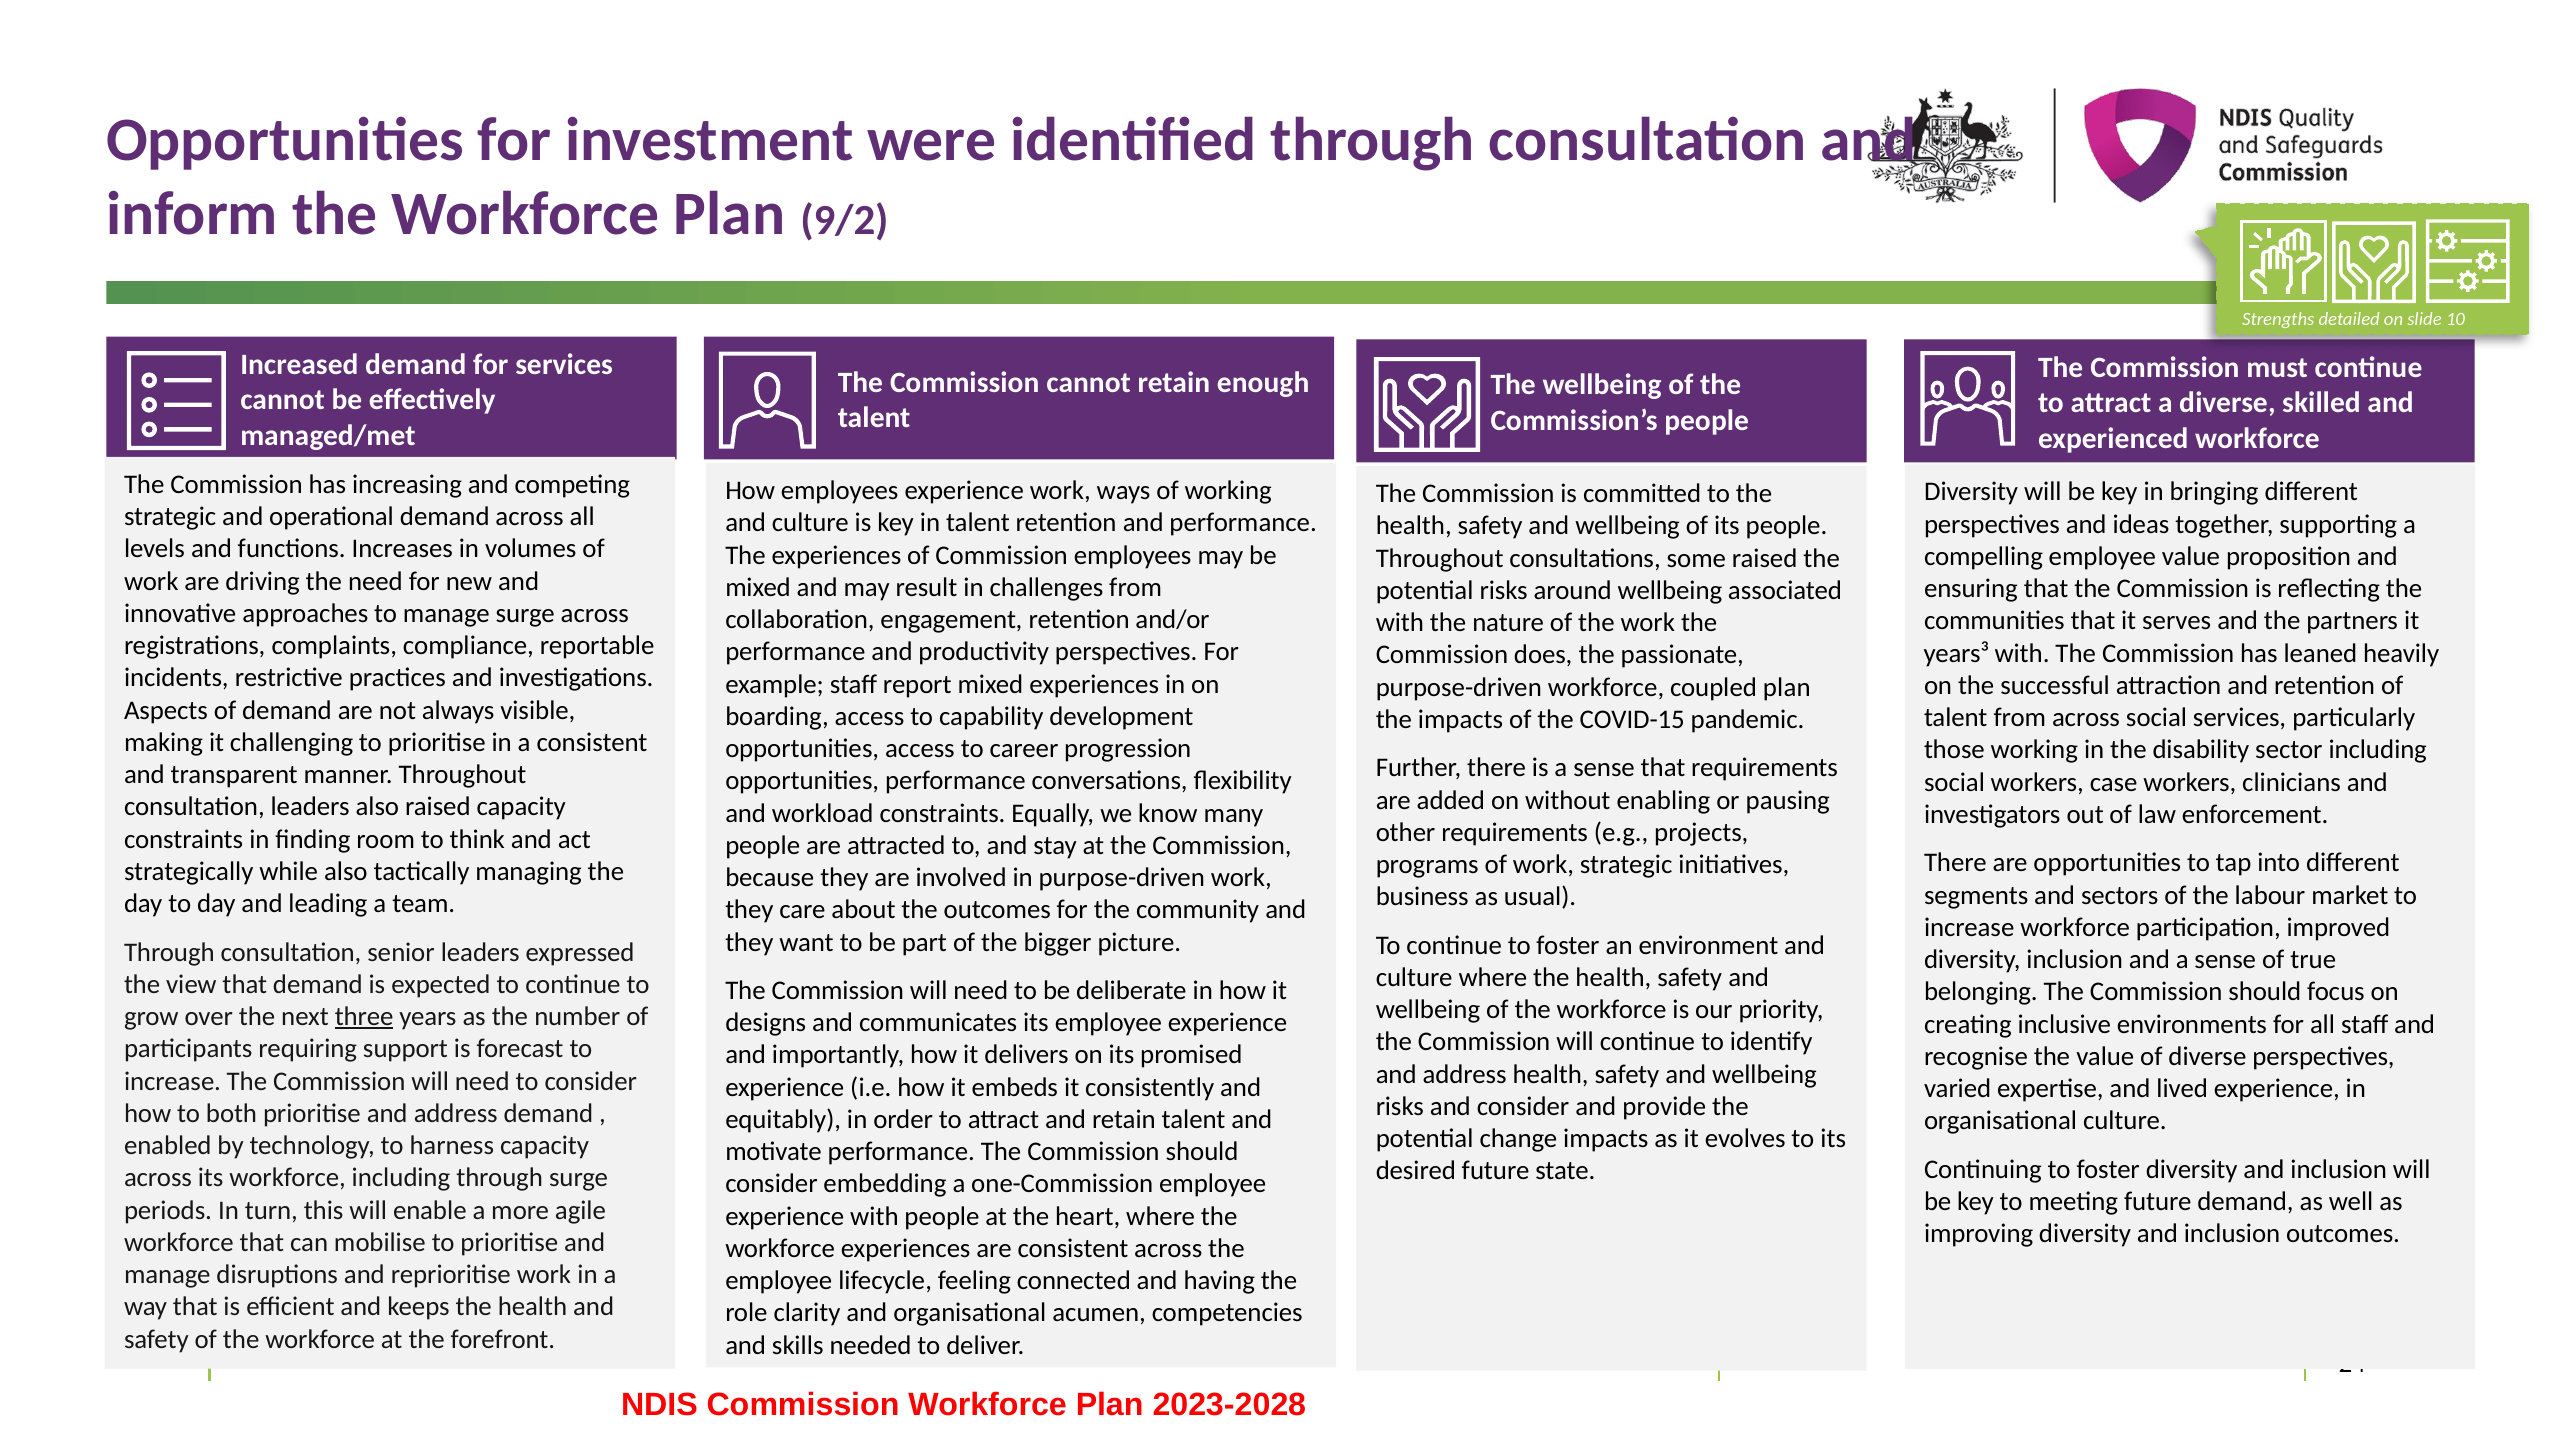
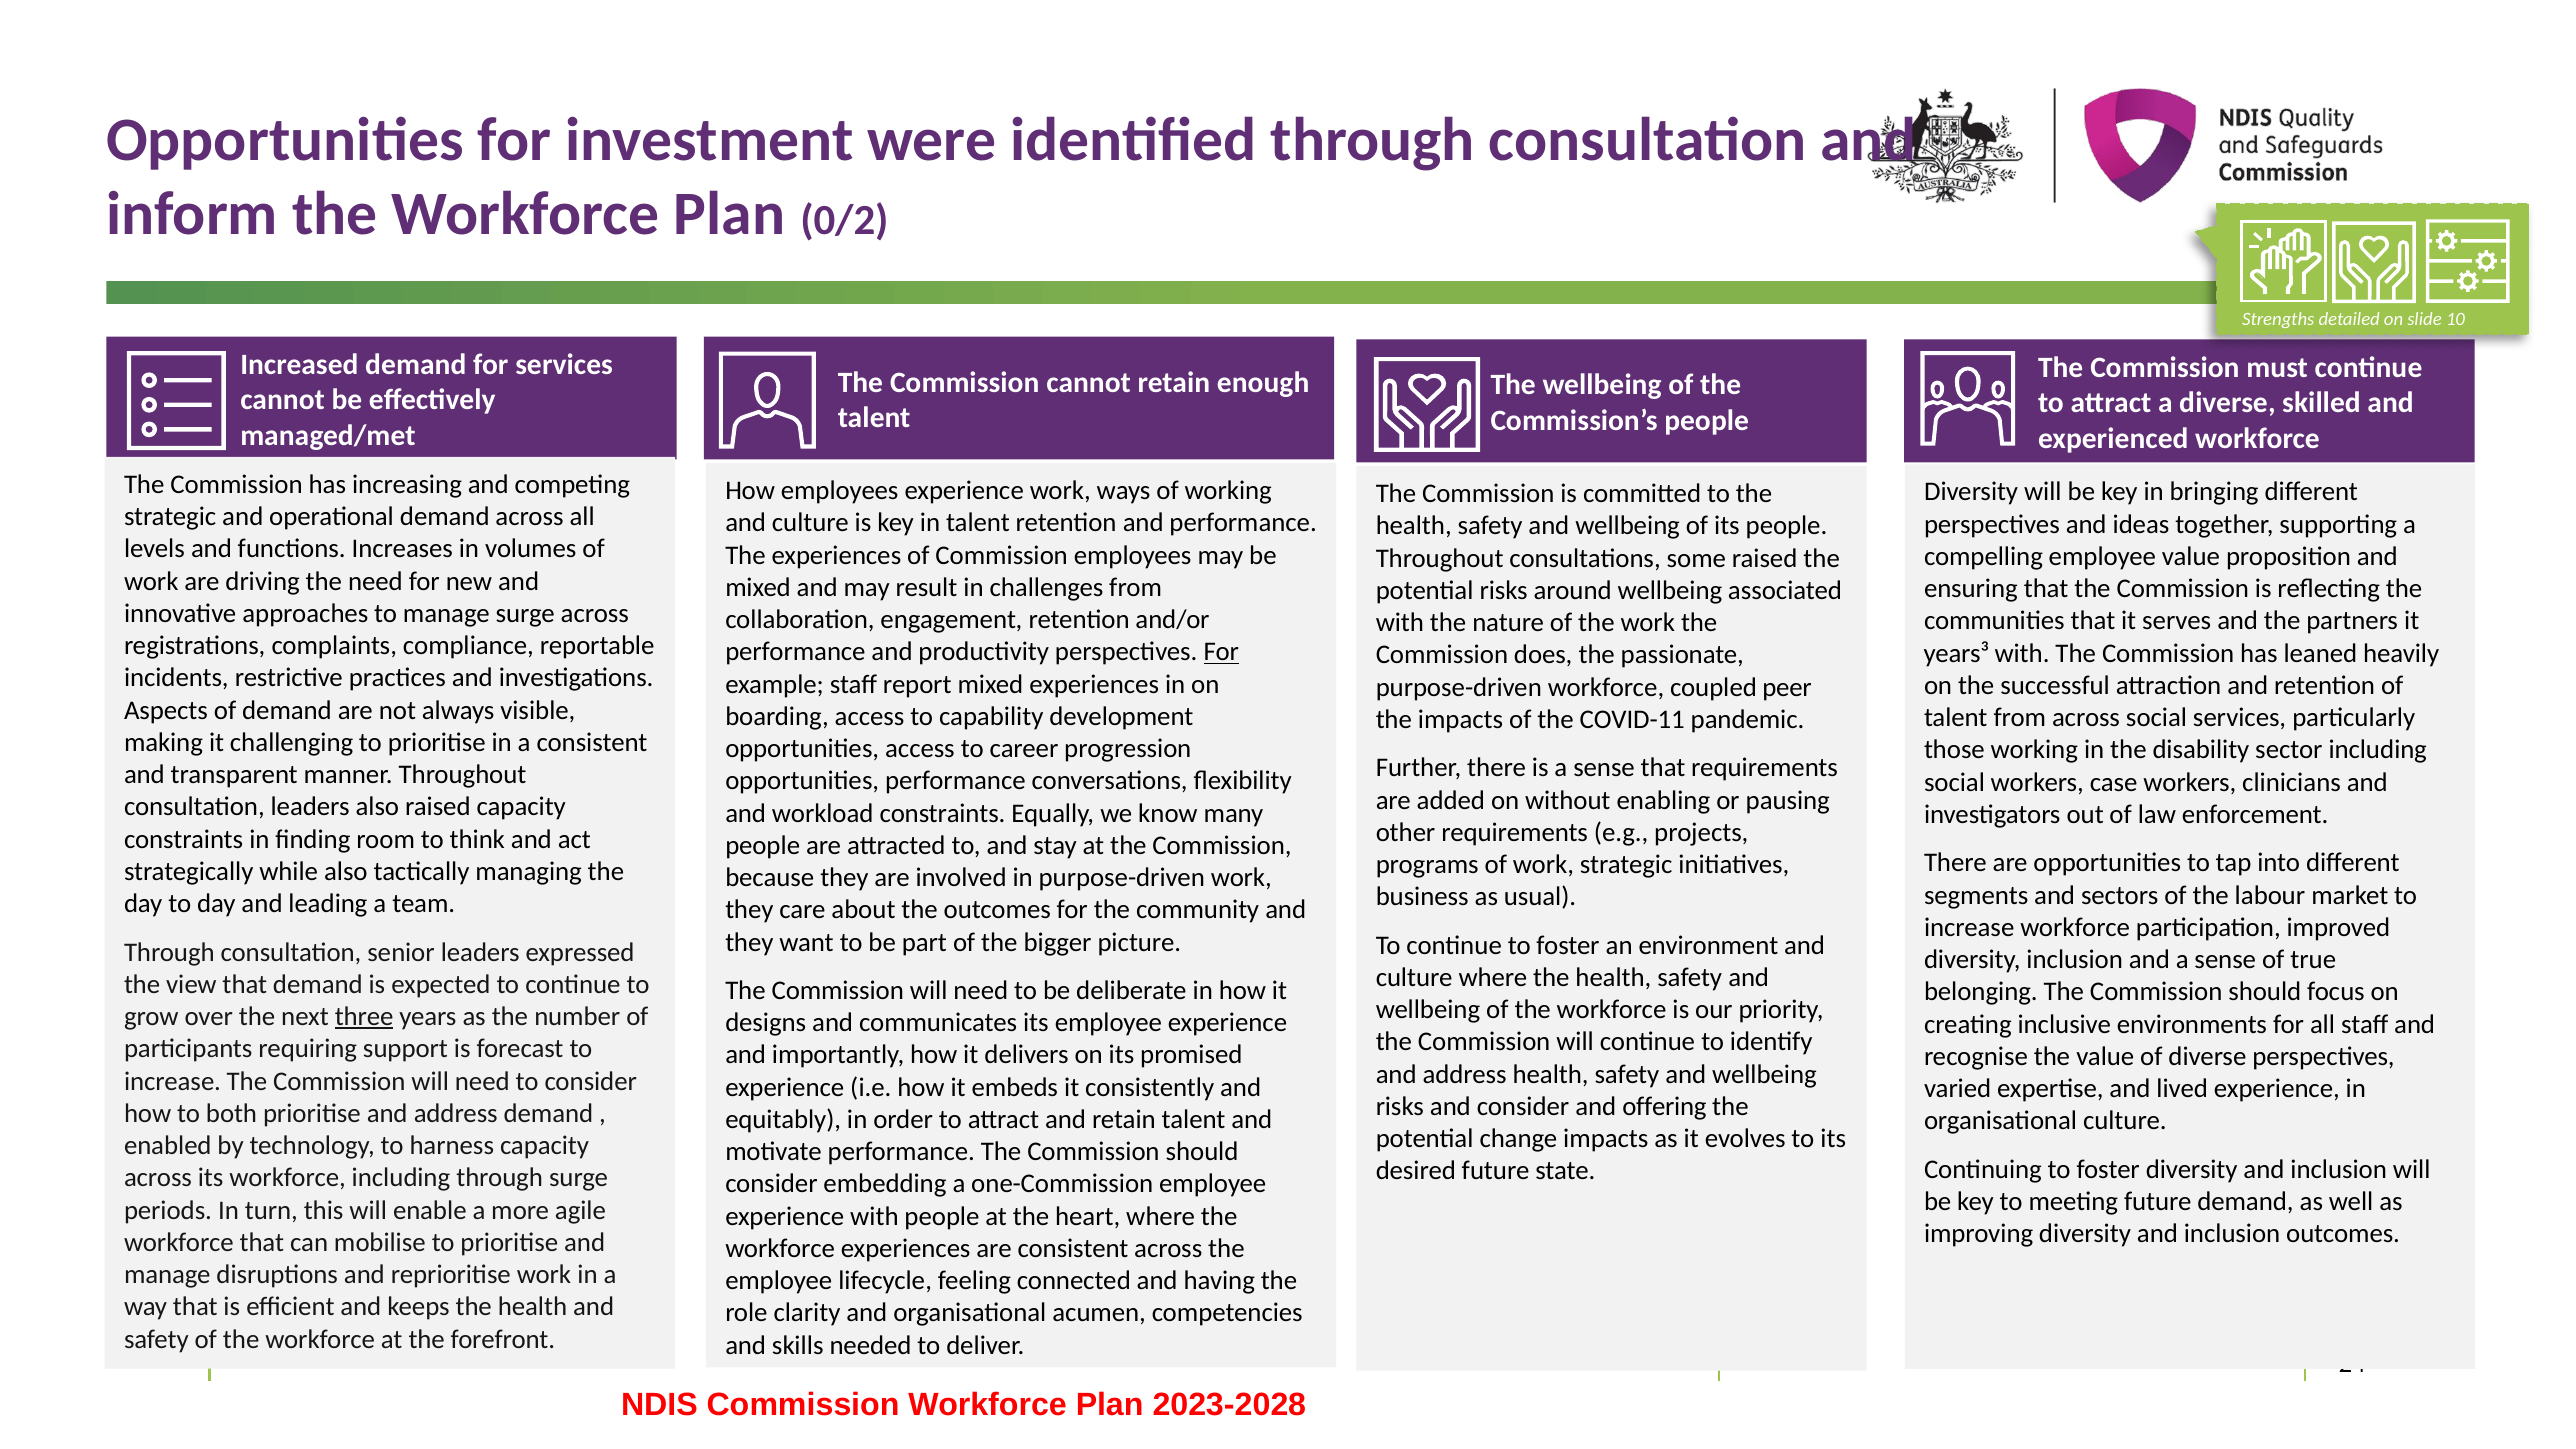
9/2: 9/2 -> 0/2
For at (1221, 652) underline: none -> present
coupled plan: plan -> peer
COVID-15: COVID-15 -> COVID-11
provide: provide -> offering
